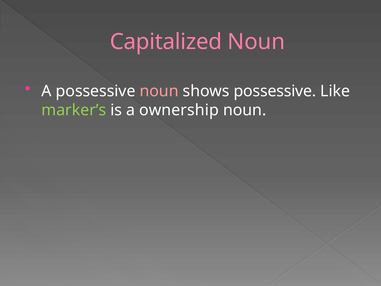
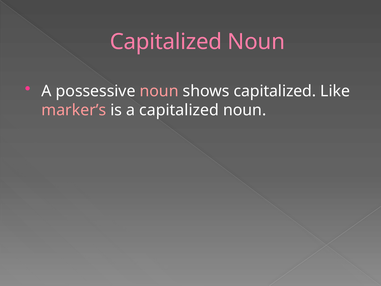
shows possessive: possessive -> capitalized
marker’s colour: light green -> pink
a ownership: ownership -> capitalized
